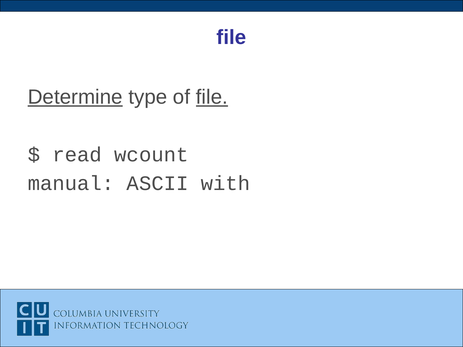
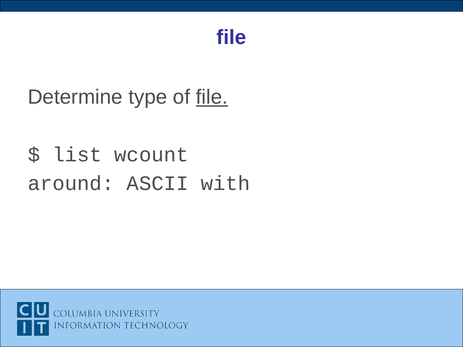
Determine underline: present -> none
read: read -> list
manual: manual -> around
